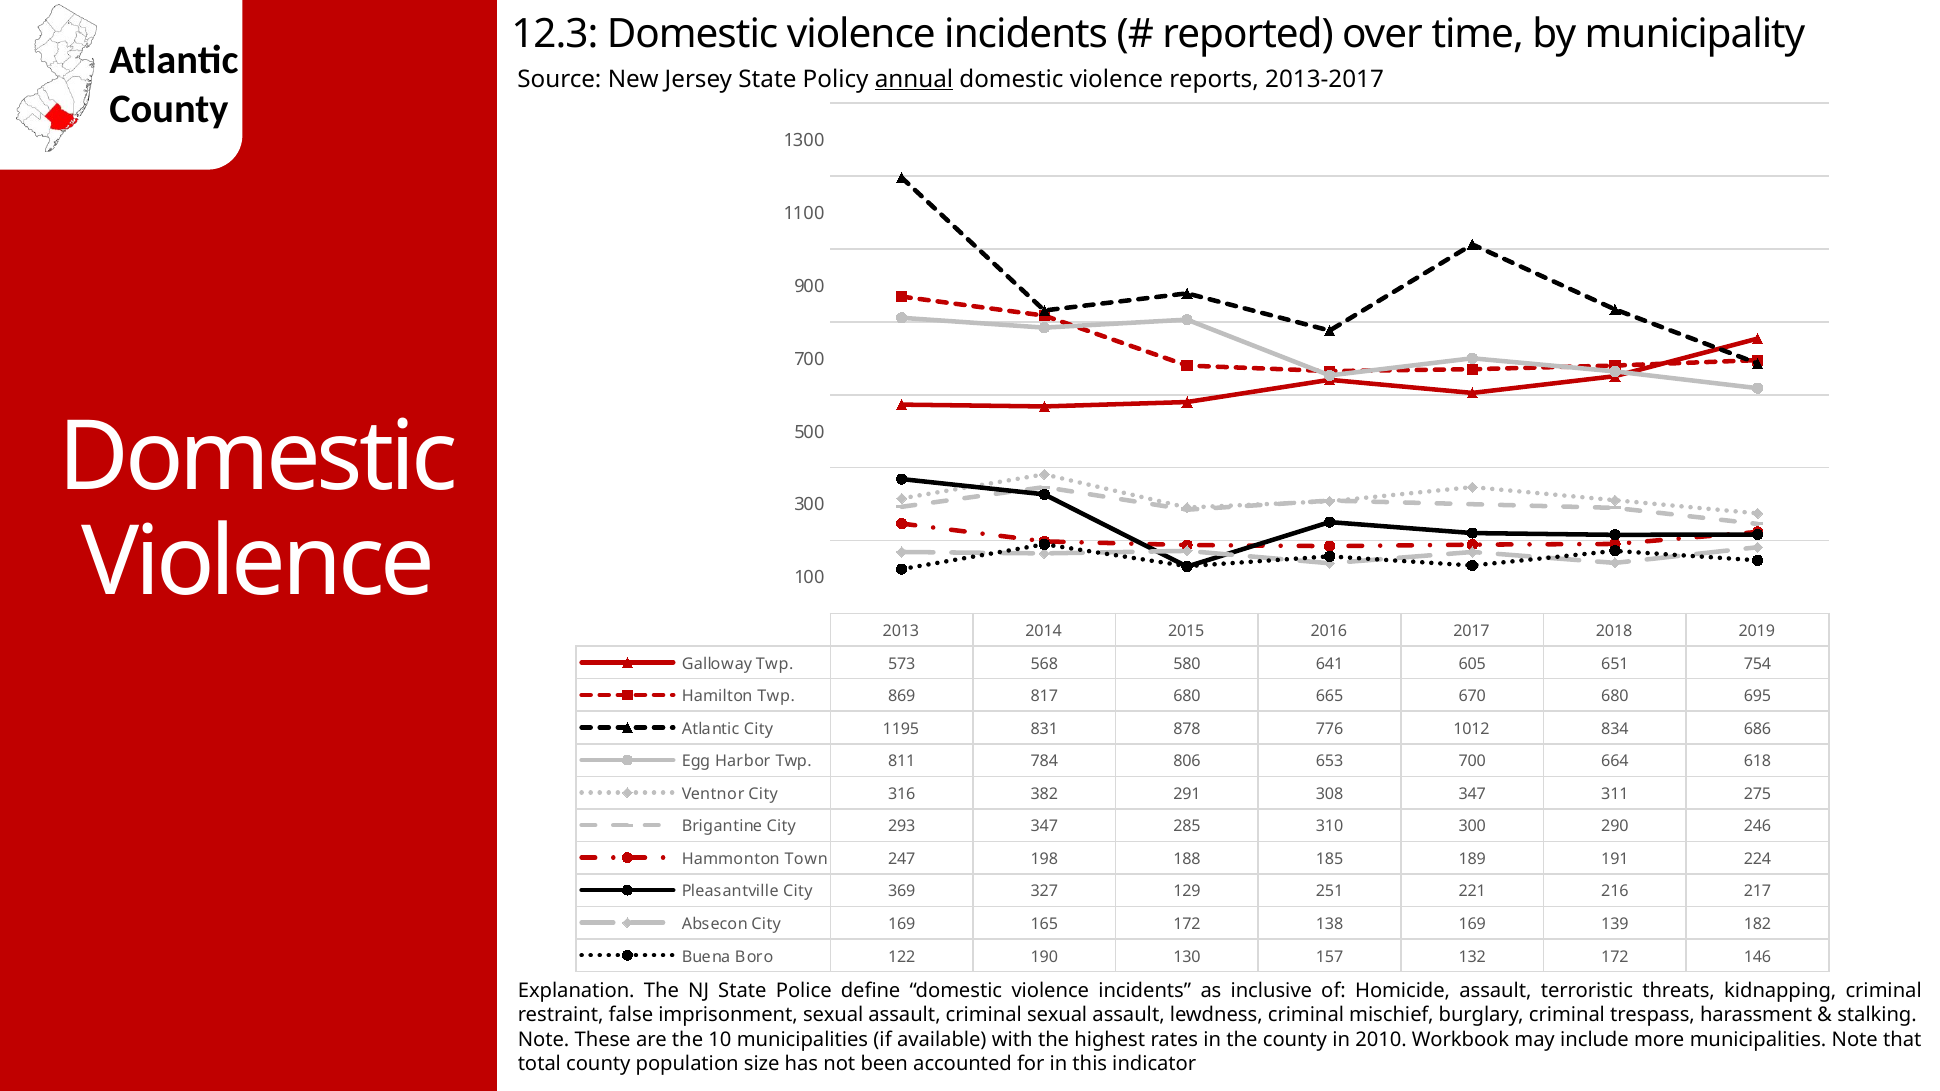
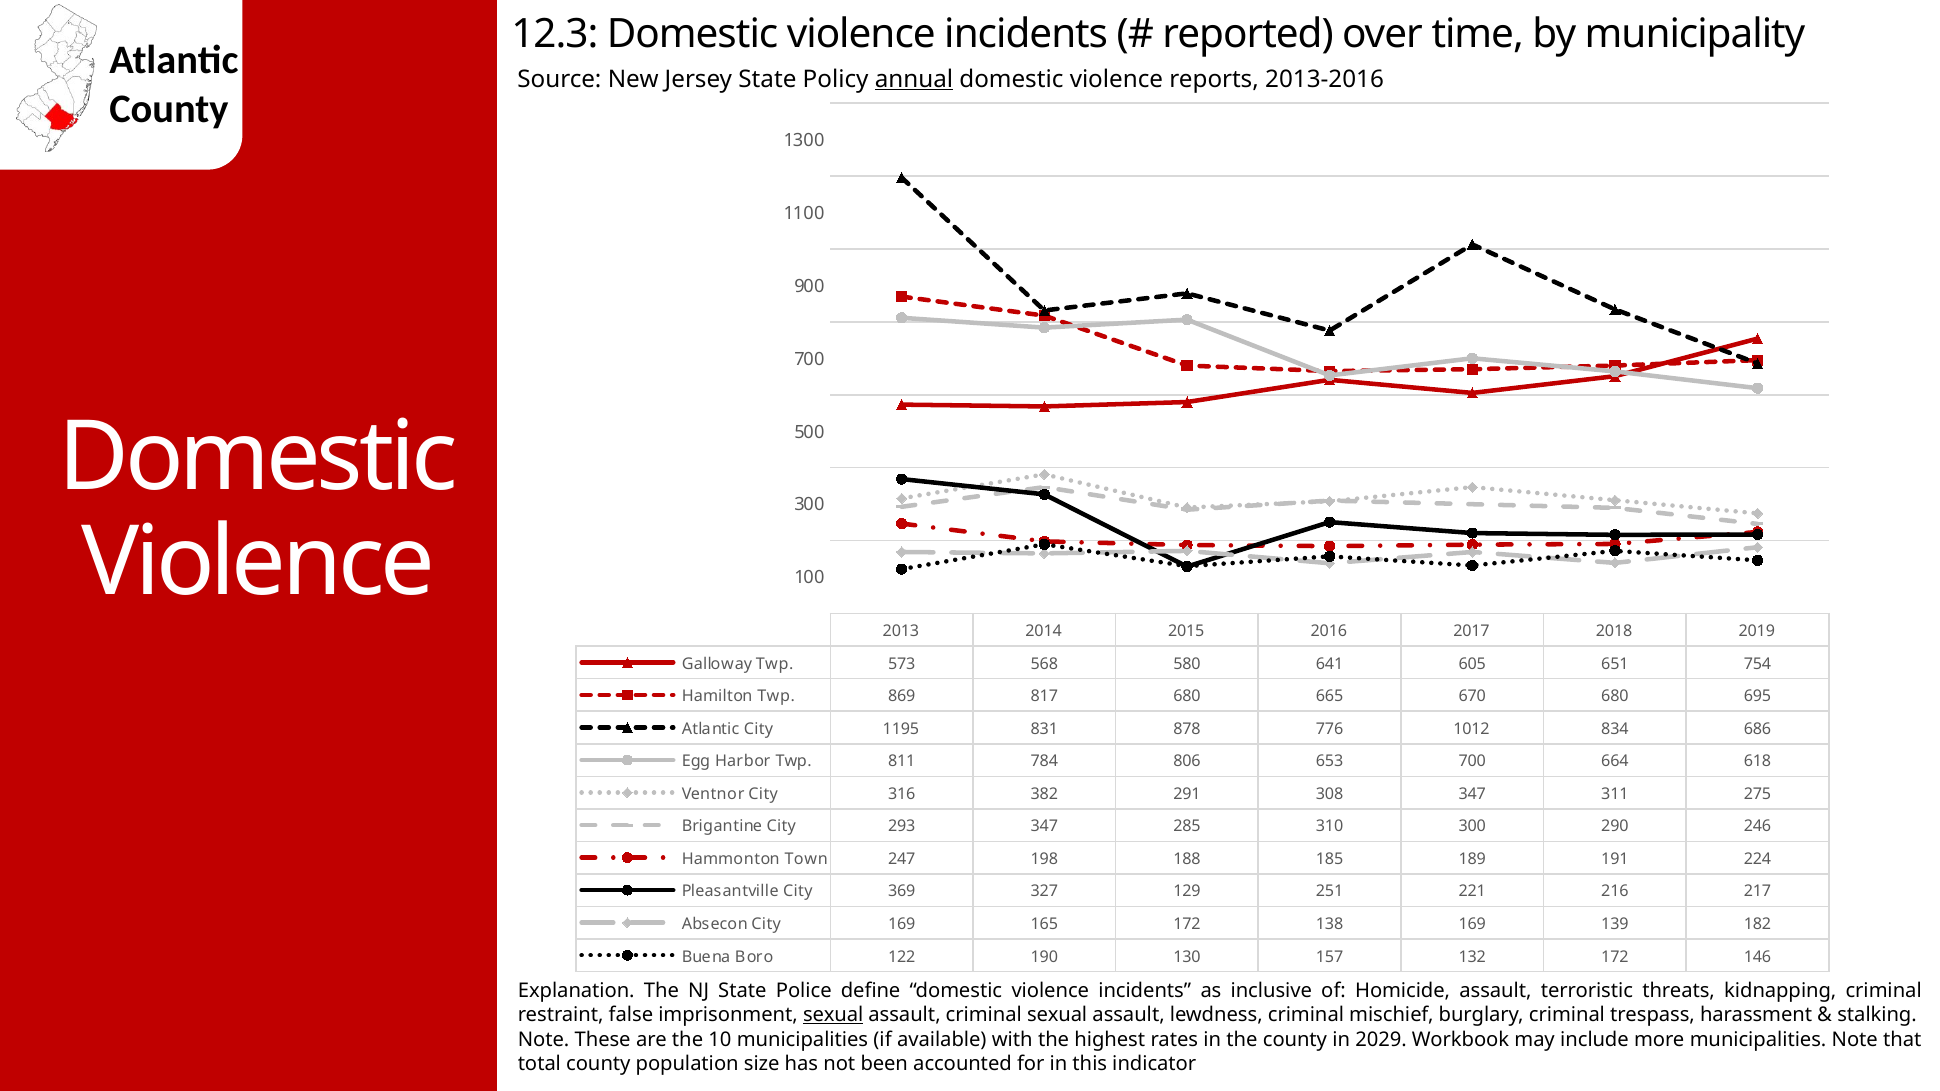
2013-2017: 2013-2017 -> 2013-2016
sexual at (833, 1015) underline: none -> present
2010: 2010 -> 2029
